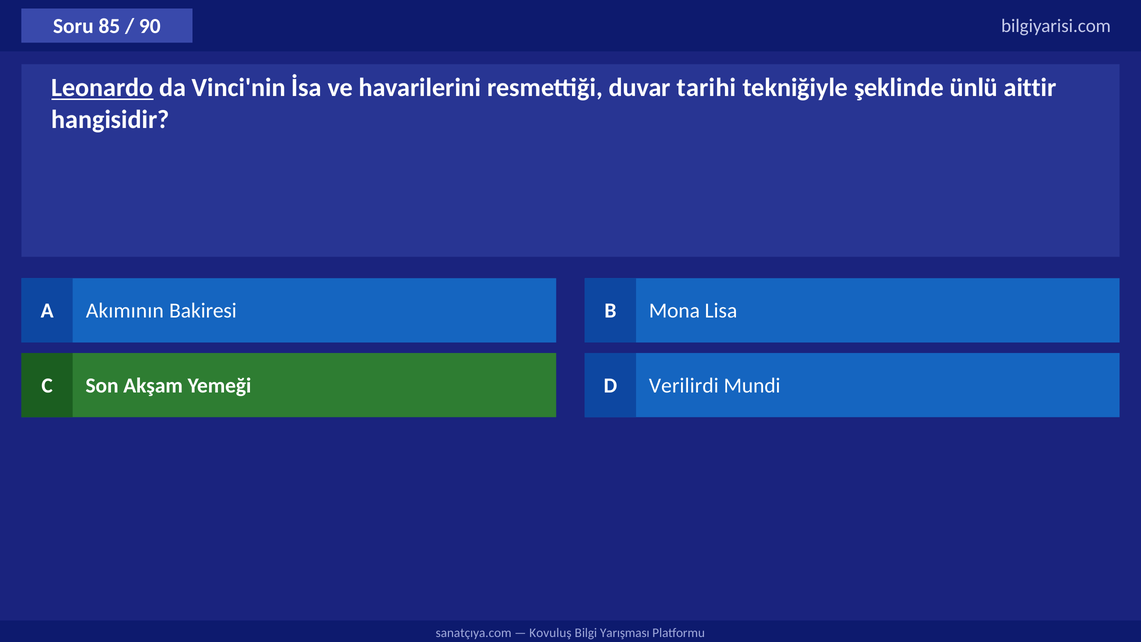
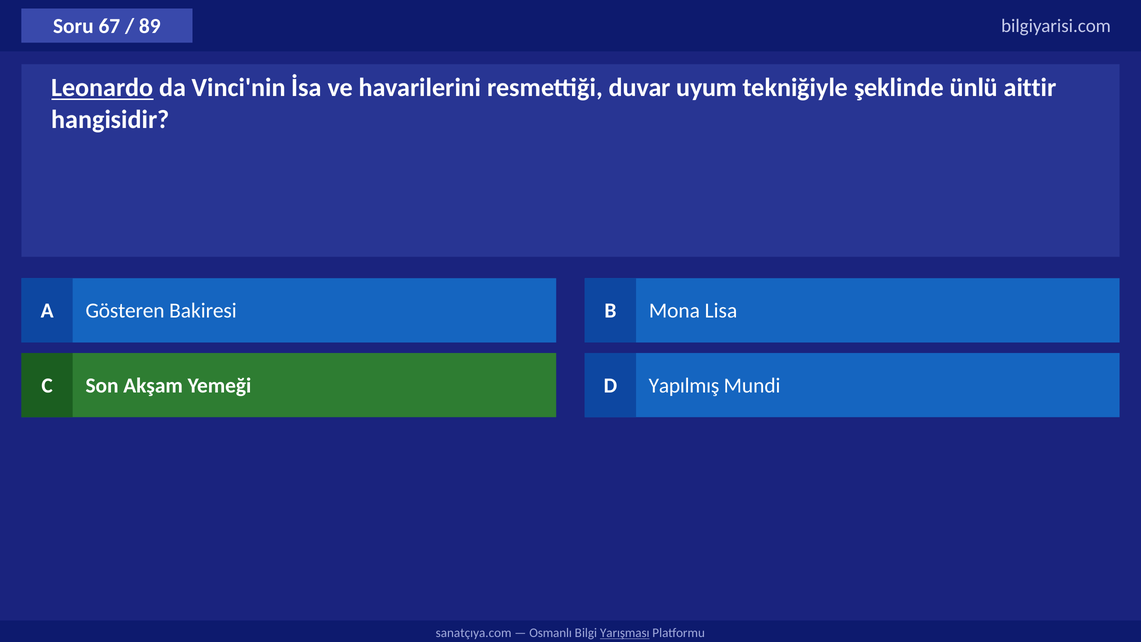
85: 85 -> 67
90: 90 -> 89
tarihi: tarihi -> uyum
Akımının: Akımının -> Gösteren
Verilirdi: Verilirdi -> Yapılmış
Kovuluş: Kovuluş -> Osmanlı
Yarışması underline: none -> present
